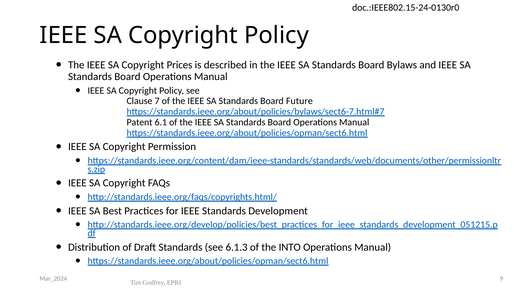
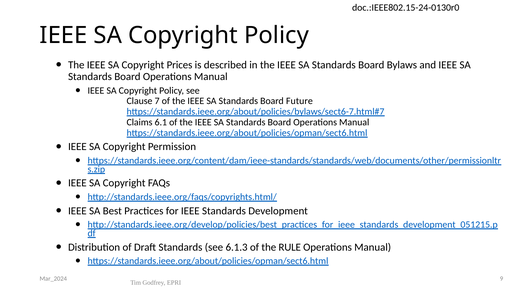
Patent: Patent -> Claims
INTO: INTO -> RULE
